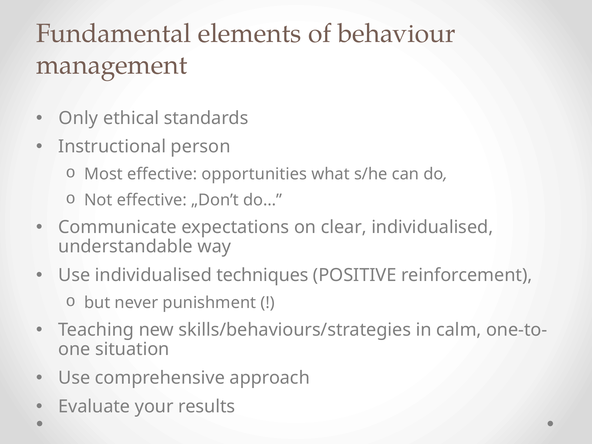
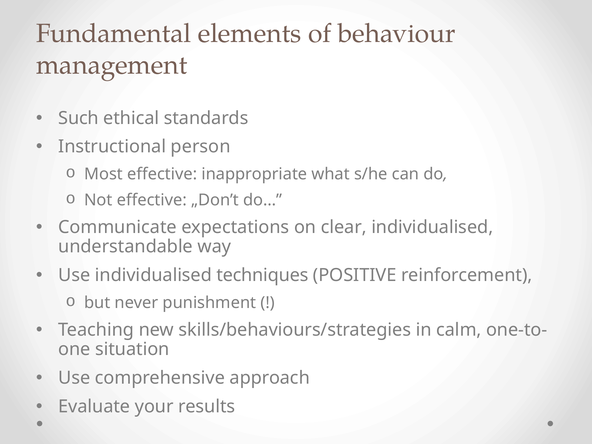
Only: Only -> Such
opportunities: opportunities -> inappropriate
